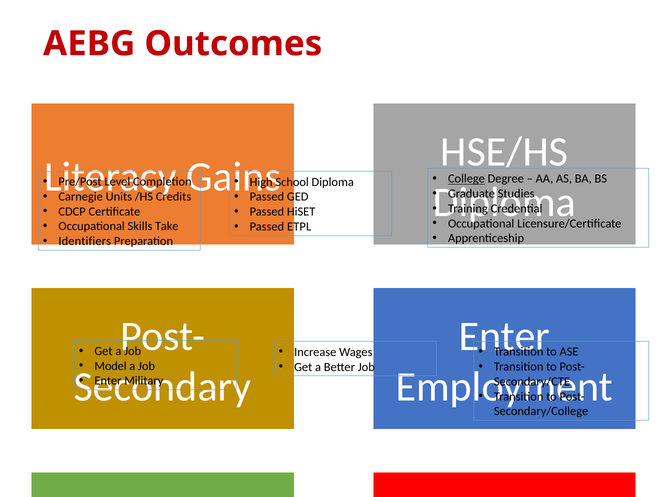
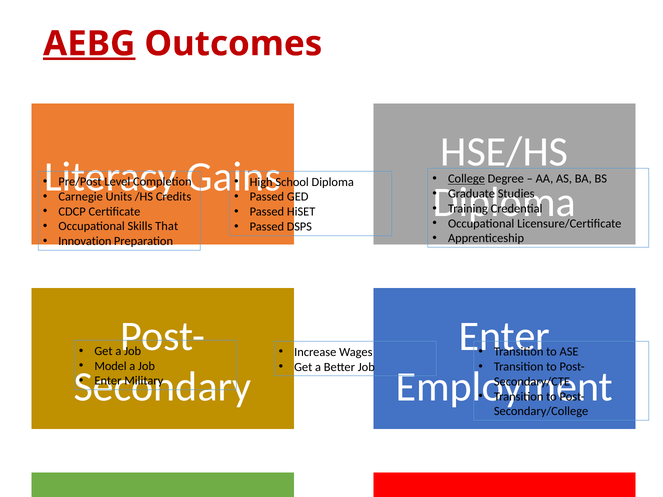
AEBG underline: none -> present
Take: Take -> That
ETPL: ETPL -> DSPS
Identifiers: Identifiers -> Innovation
